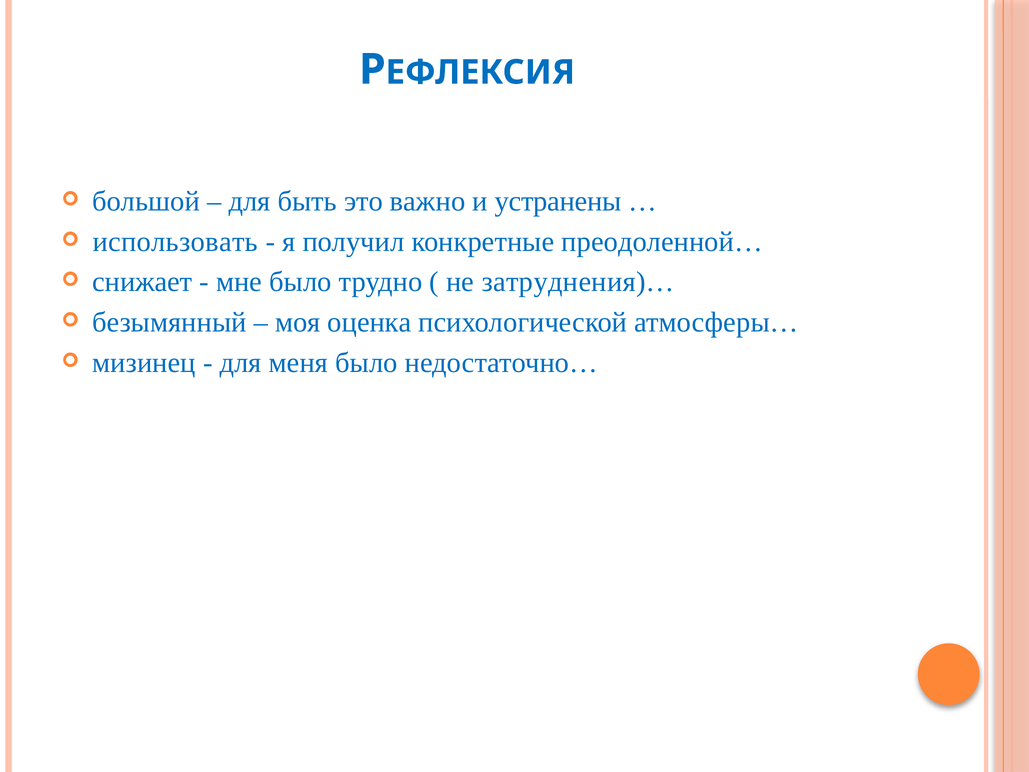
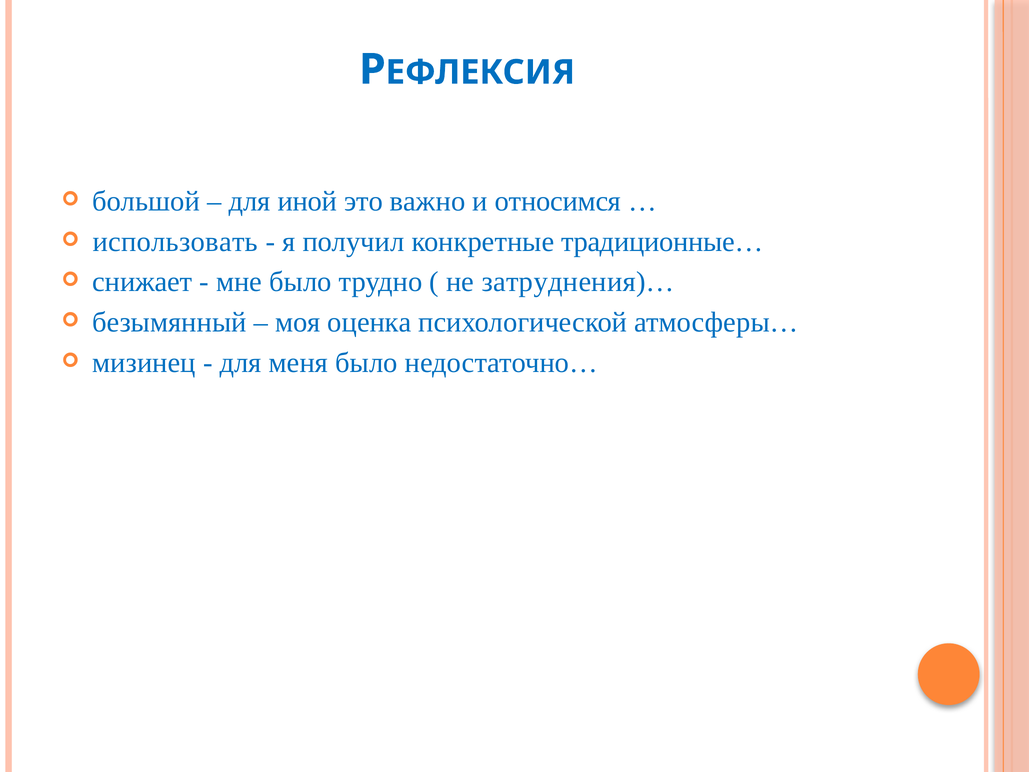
быть: быть -> иной
устранены: устранены -> относимся
преодоленной…: преодоленной… -> традиционные…
